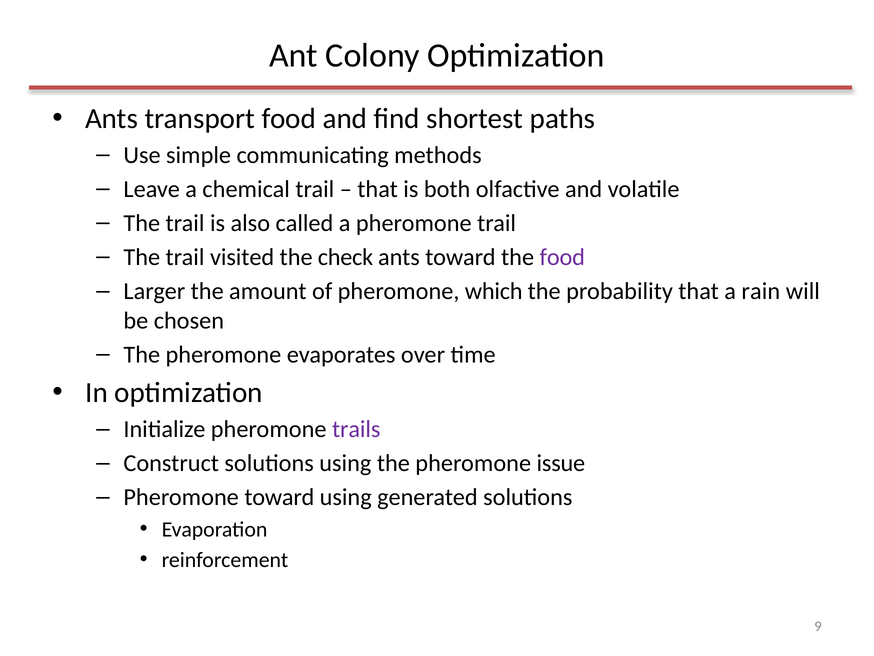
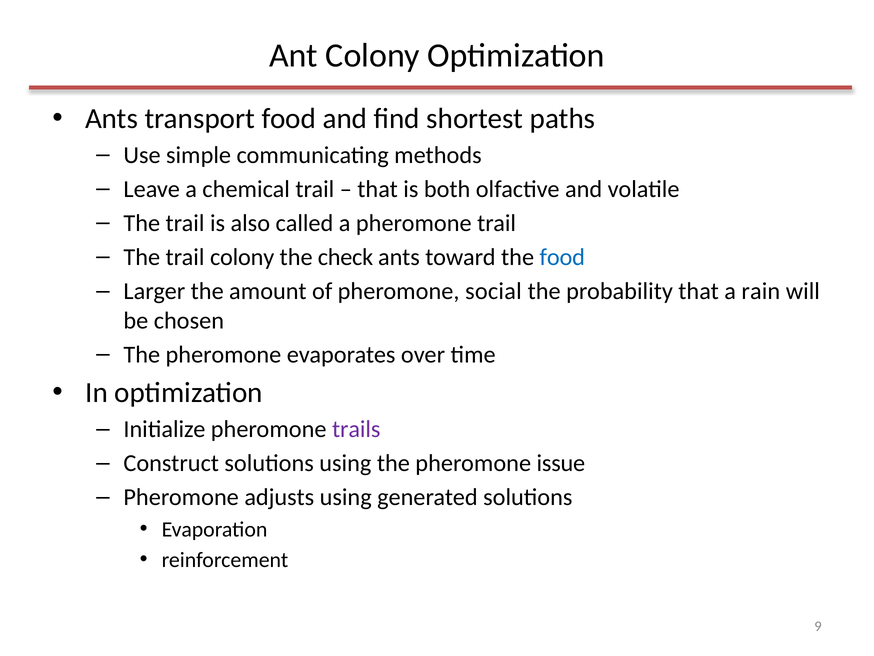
trail visited: visited -> colony
food at (562, 257) colour: purple -> blue
which: which -> social
Pheromone toward: toward -> adjusts
